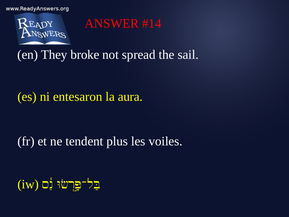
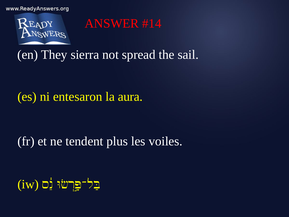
broke: broke -> sierra
